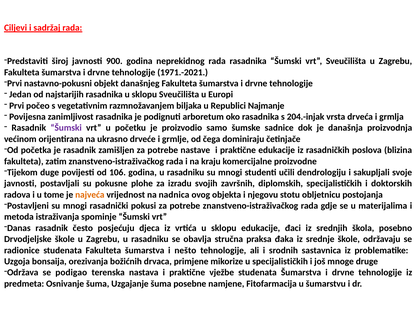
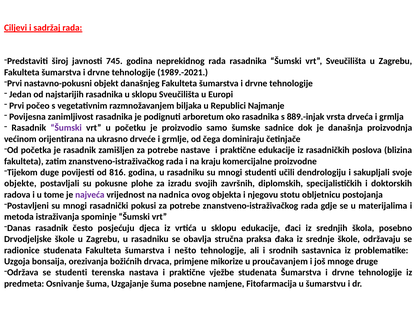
900: 900 -> 745
1971.-2021: 1971.-2021 -> 1989.-2021
204.-injak: 204.-injak -> 889.-injak
106: 106 -> 816
javnosti at (20, 183): javnosti -> objekte
najveća colour: orange -> purple
u specijalističkih: specijalističkih -> proučavanjem
se podigao: podigao -> studenti
